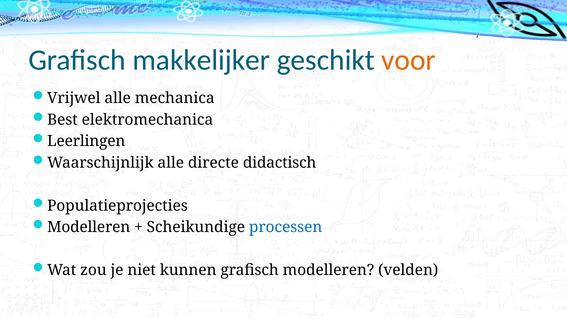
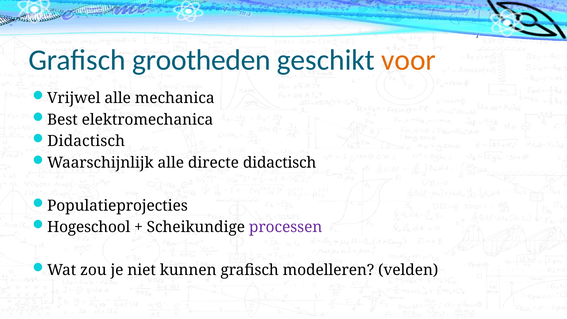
makkelijker: makkelijker -> grootheden
Leerlingen at (86, 141): Leerlingen -> Didactisch
Modelleren at (89, 227): Modelleren -> Hogeschool
processen colour: blue -> purple
